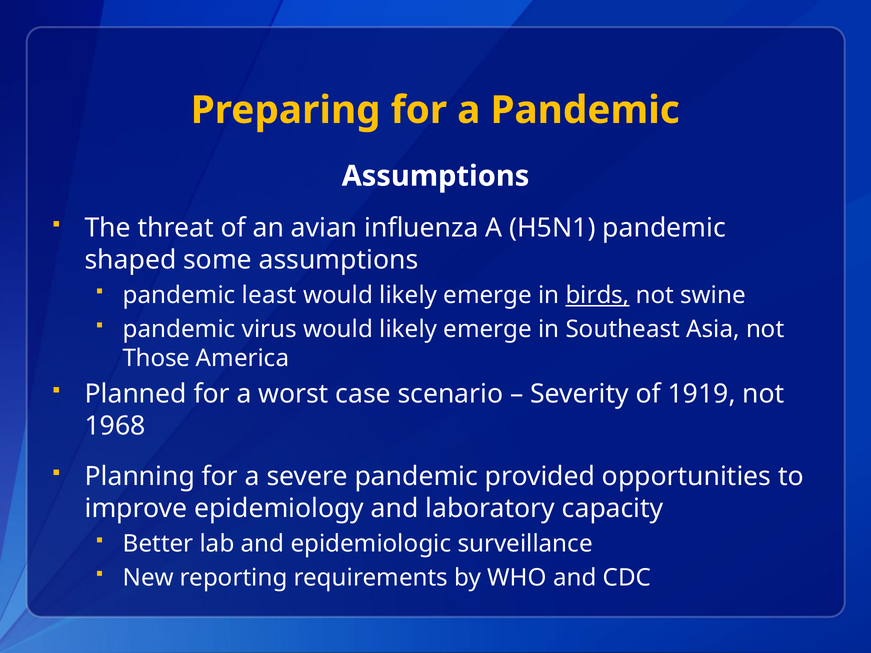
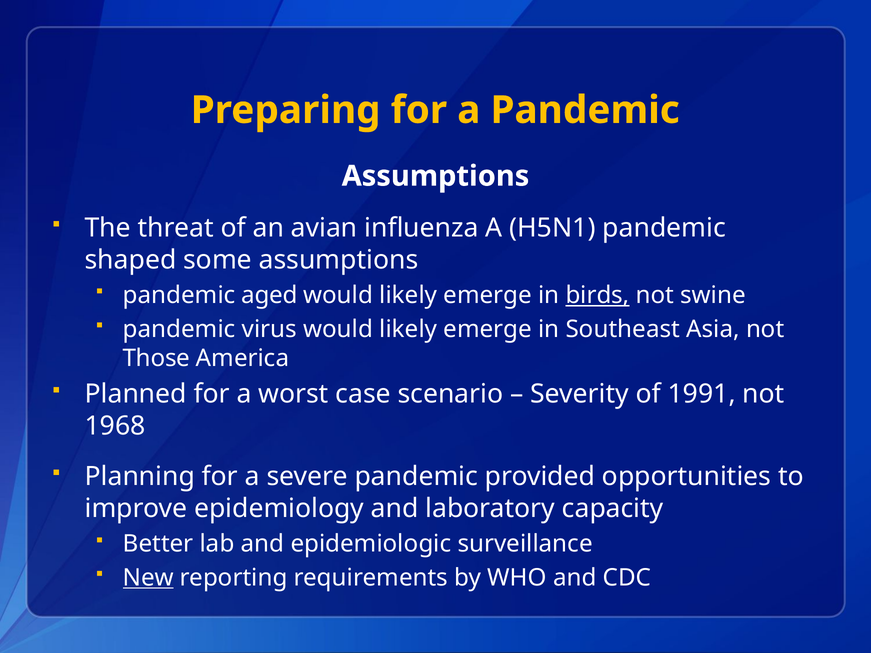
least: least -> aged
1919: 1919 -> 1991
New underline: none -> present
